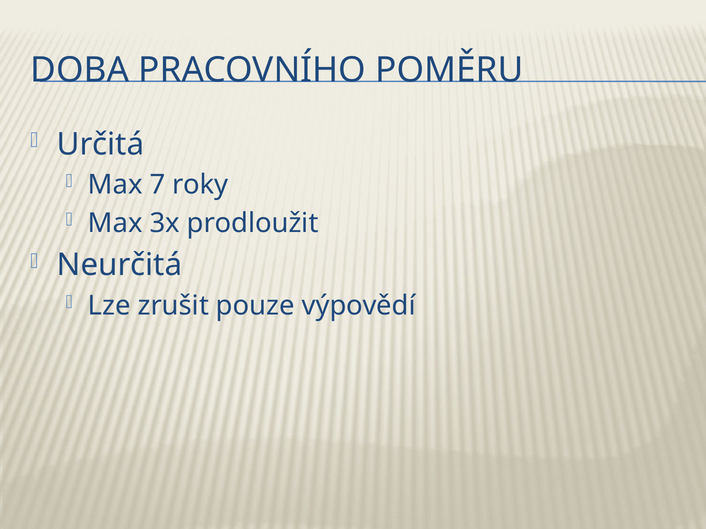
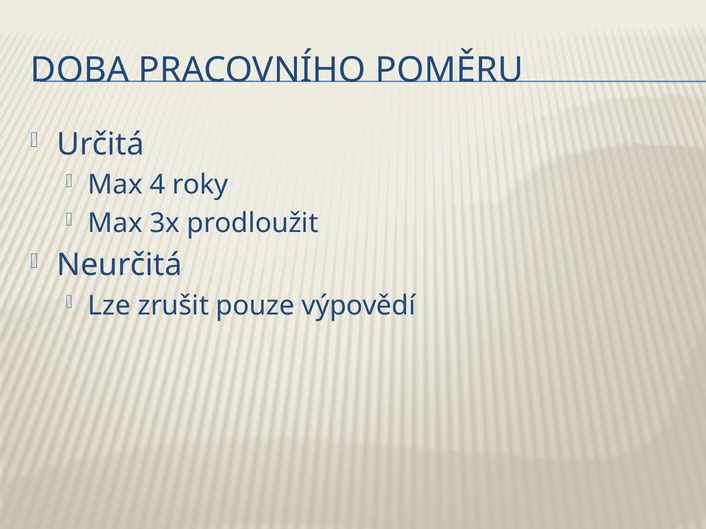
7: 7 -> 4
